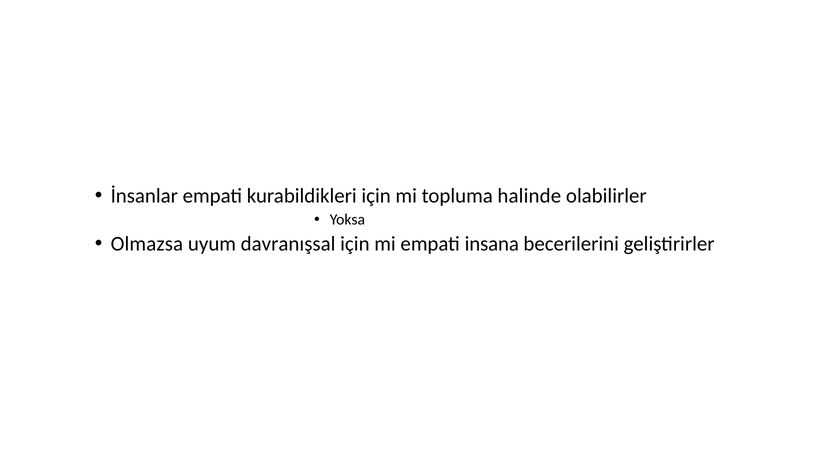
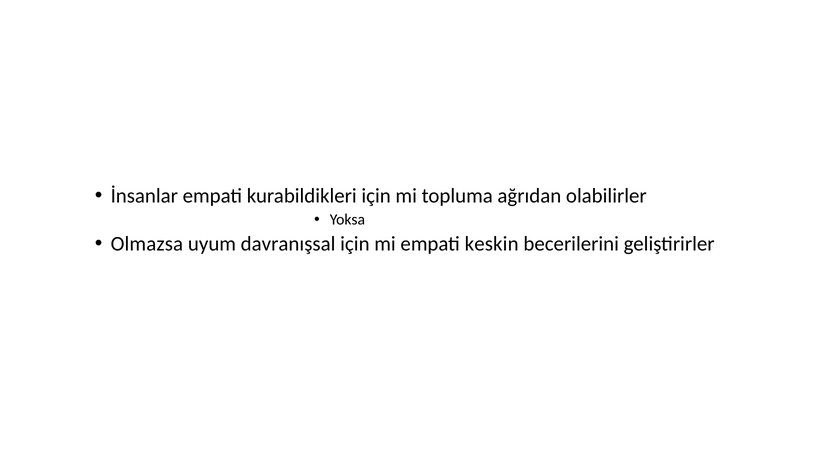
halinde: halinde -> ağrıdan
insana: insana -> keskin
